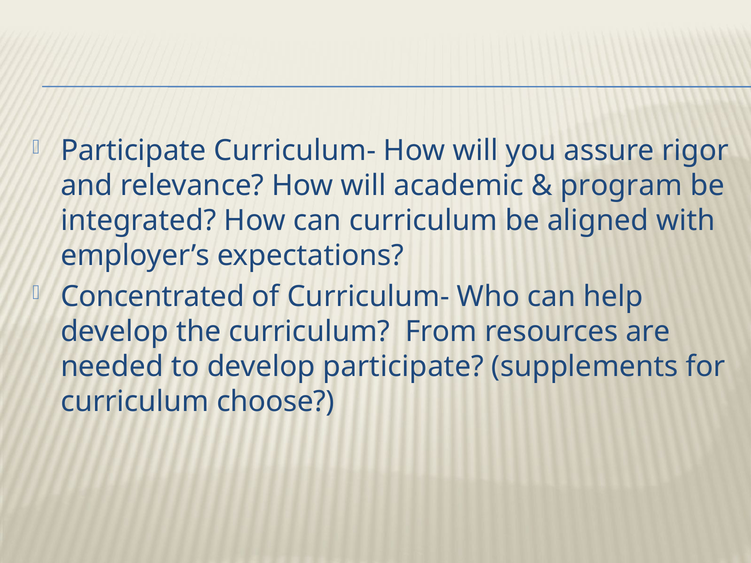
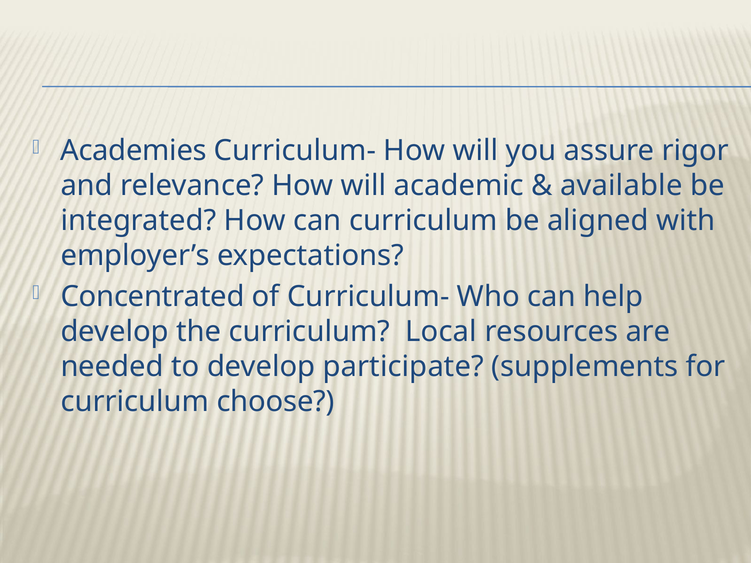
Participate at (133, 151): Participate -> Academies
program: program -> available
From: From -> Local
